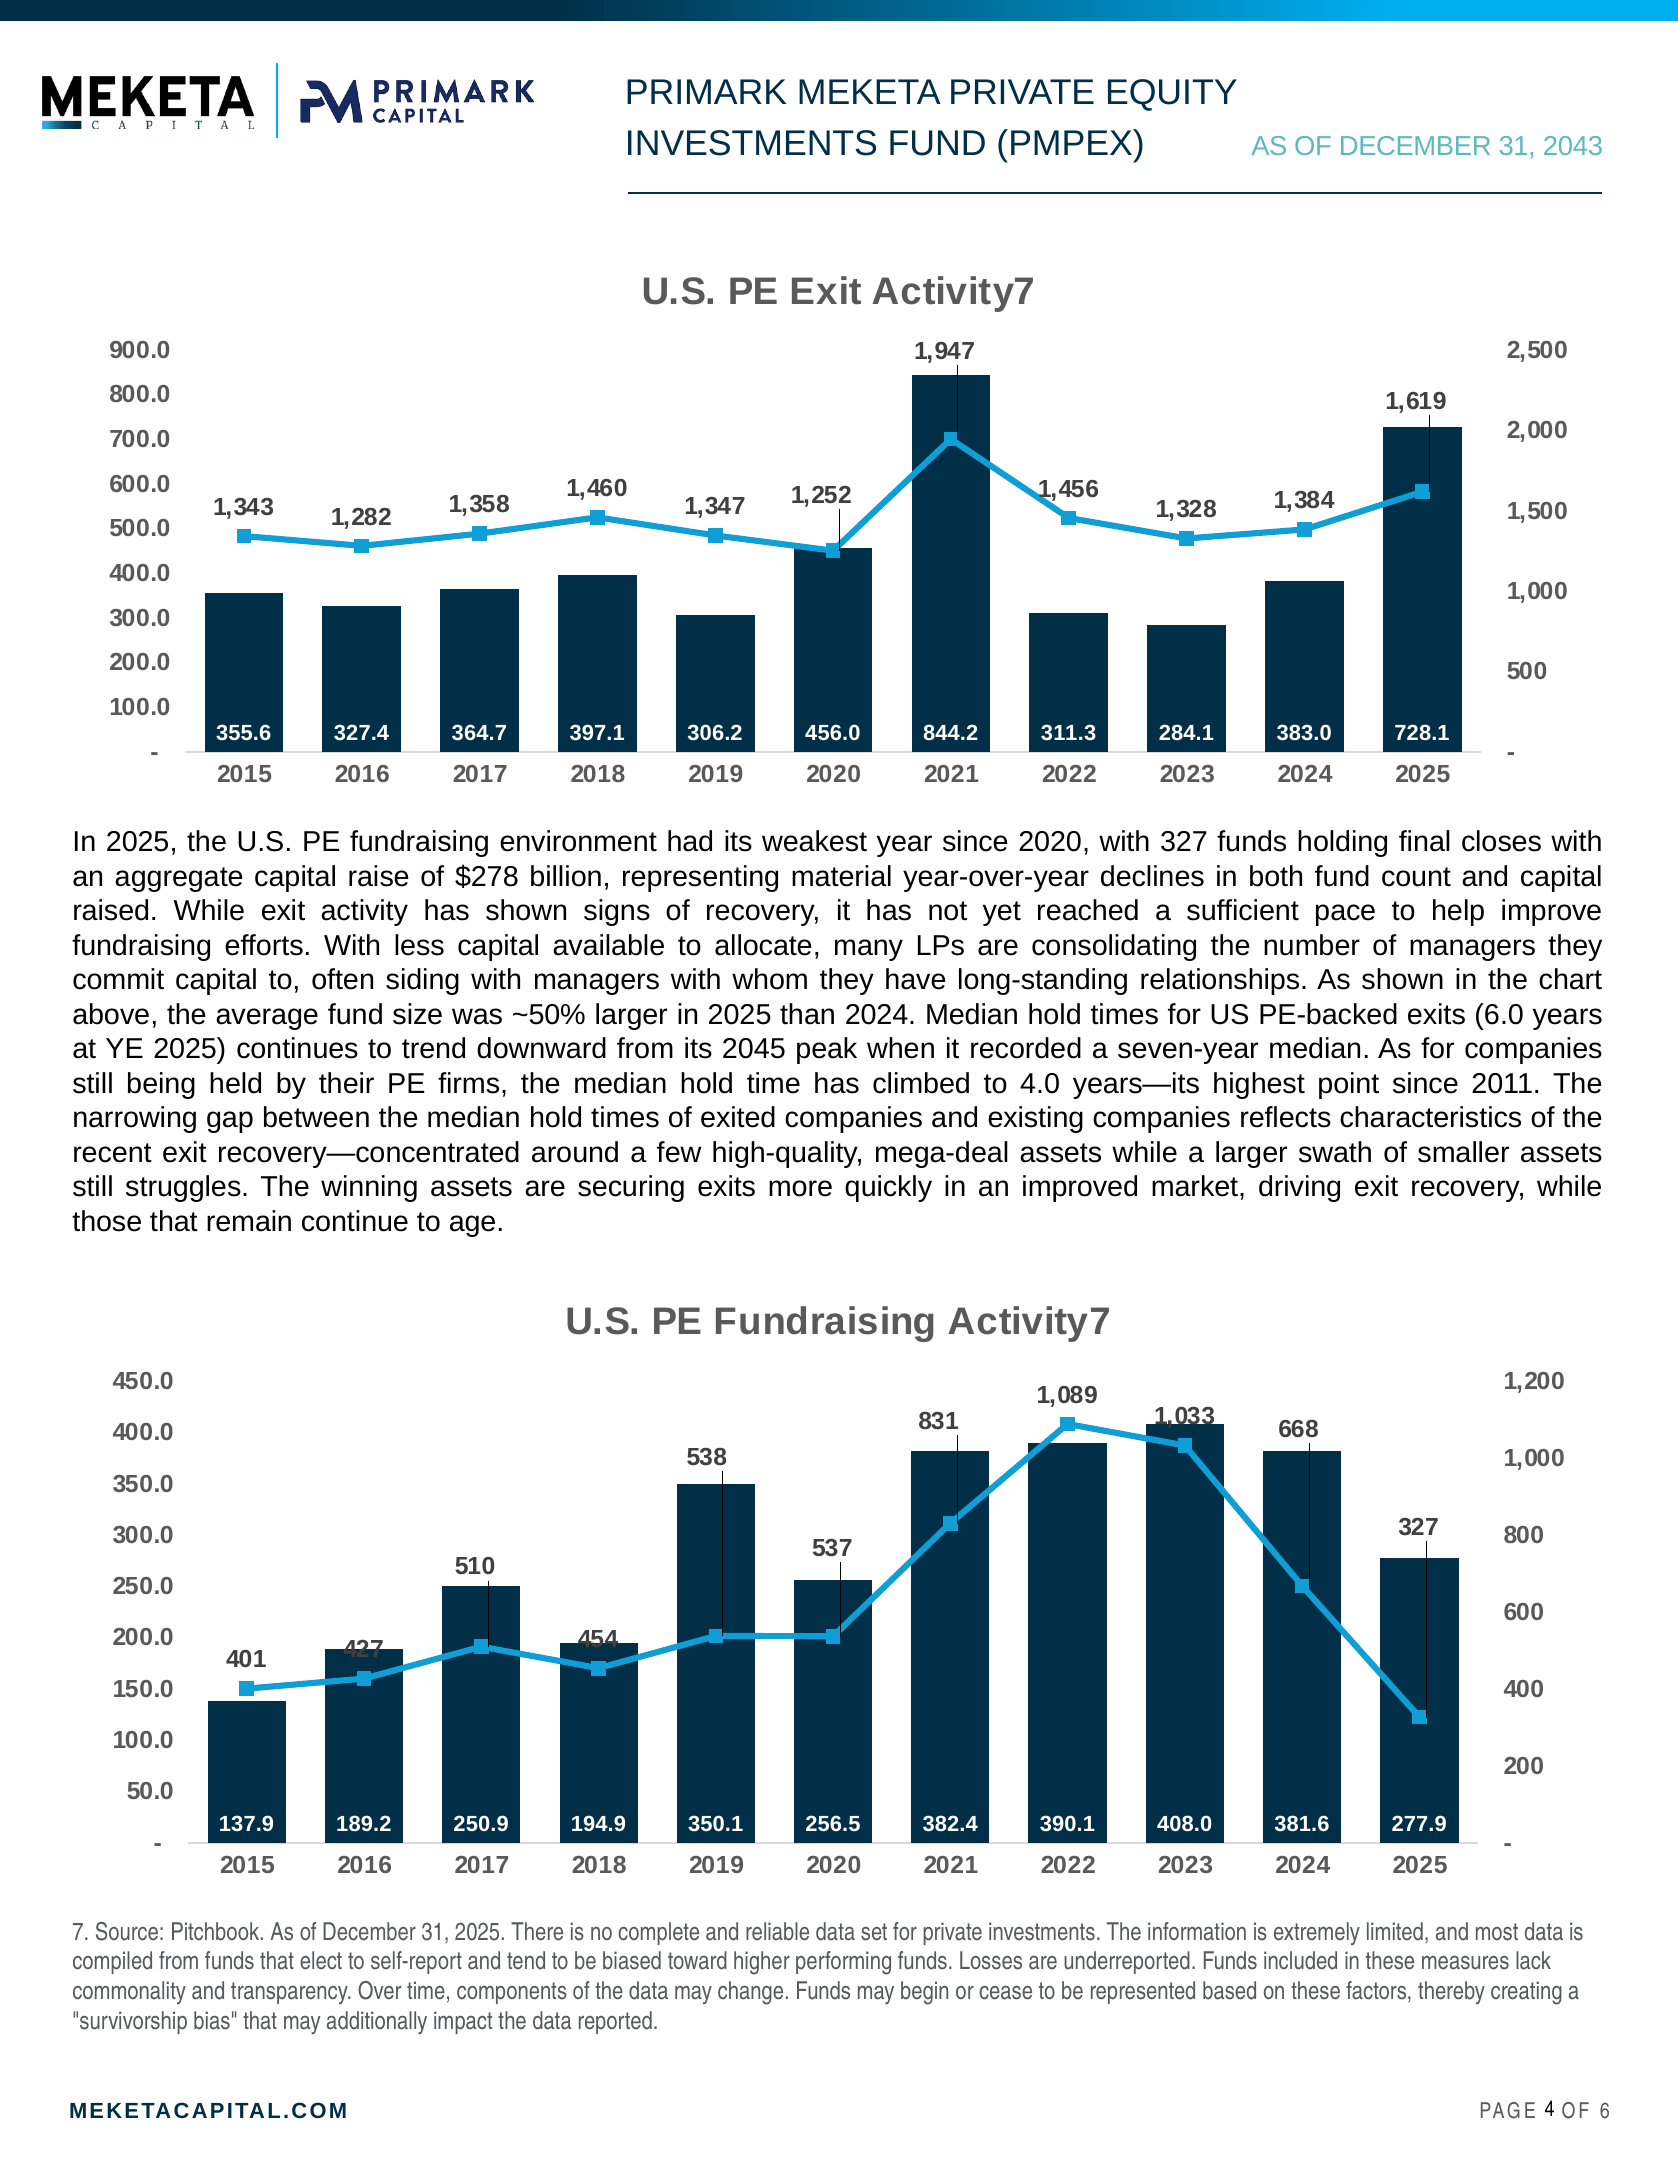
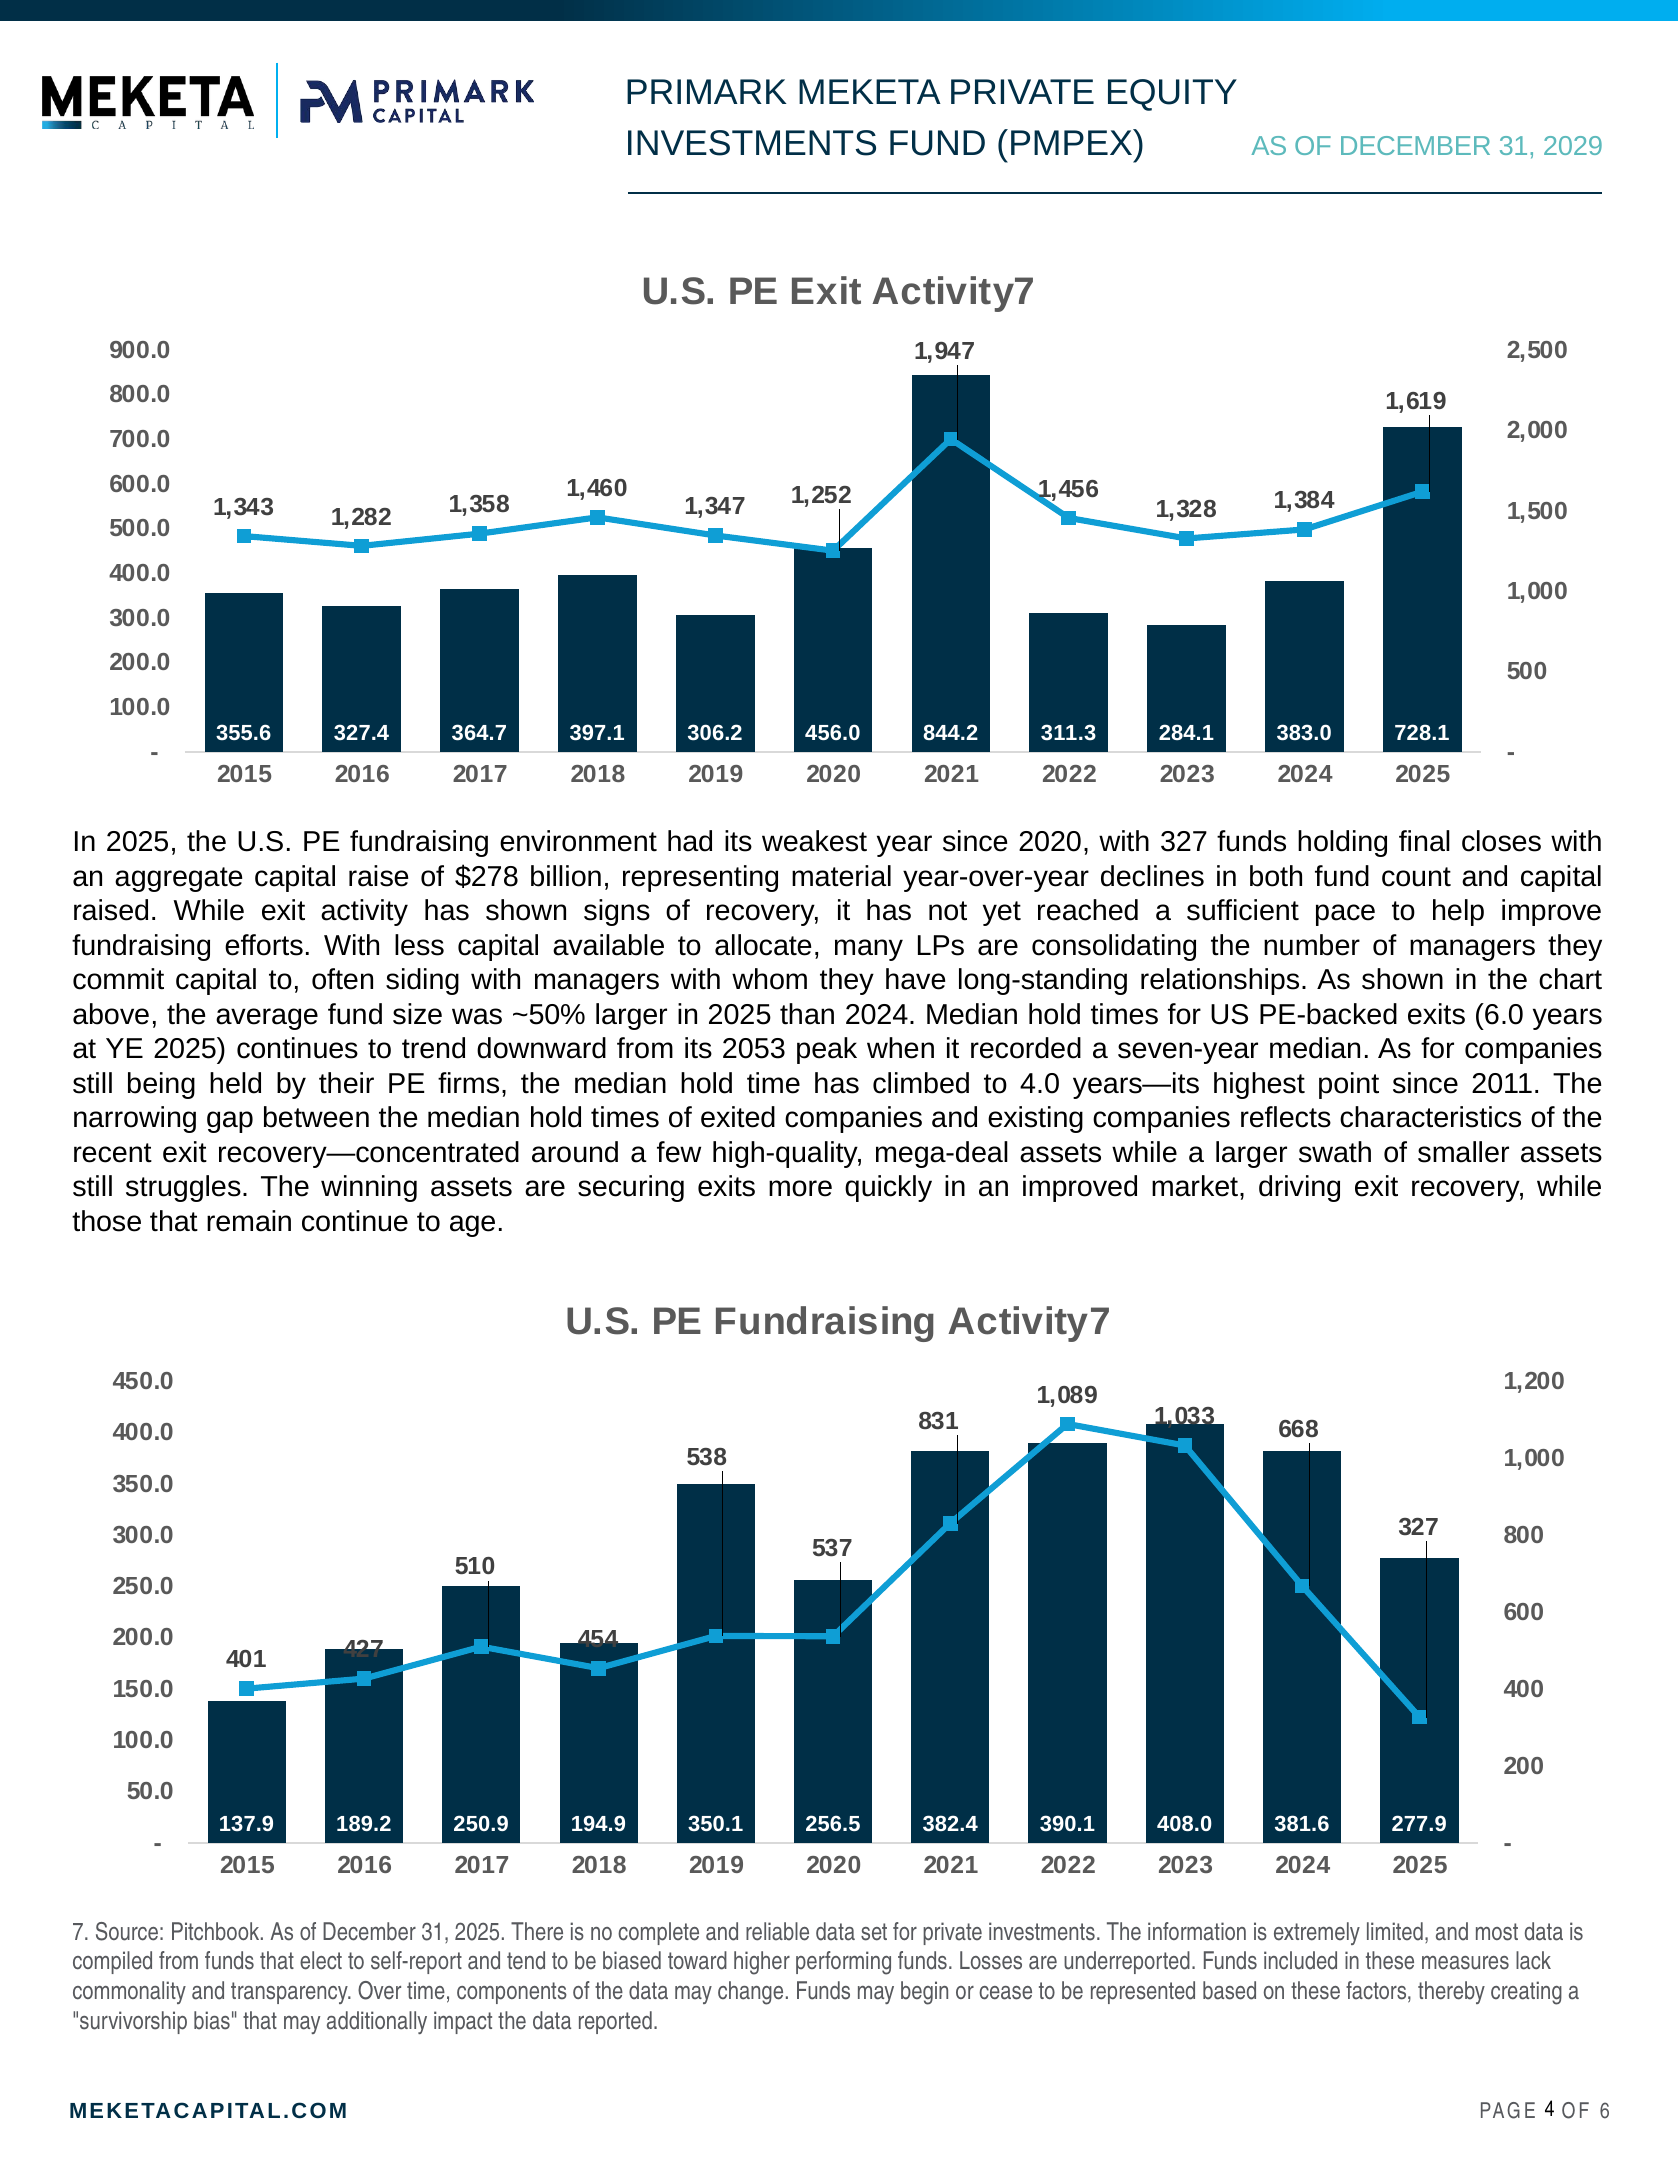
2043: 2043 -> 2029
2045: 2045 -> 2053
